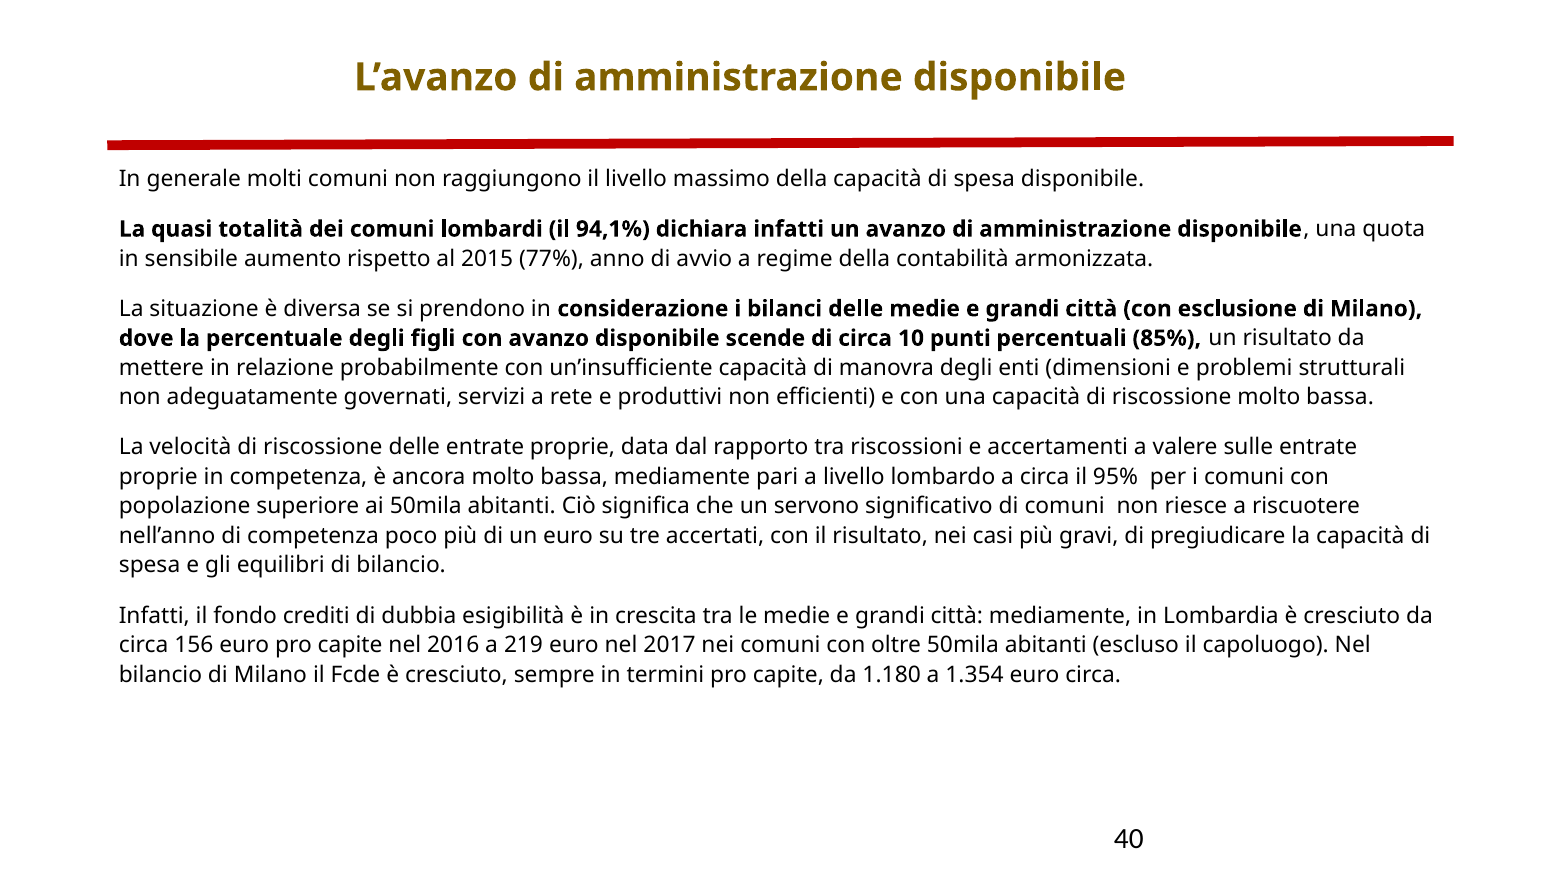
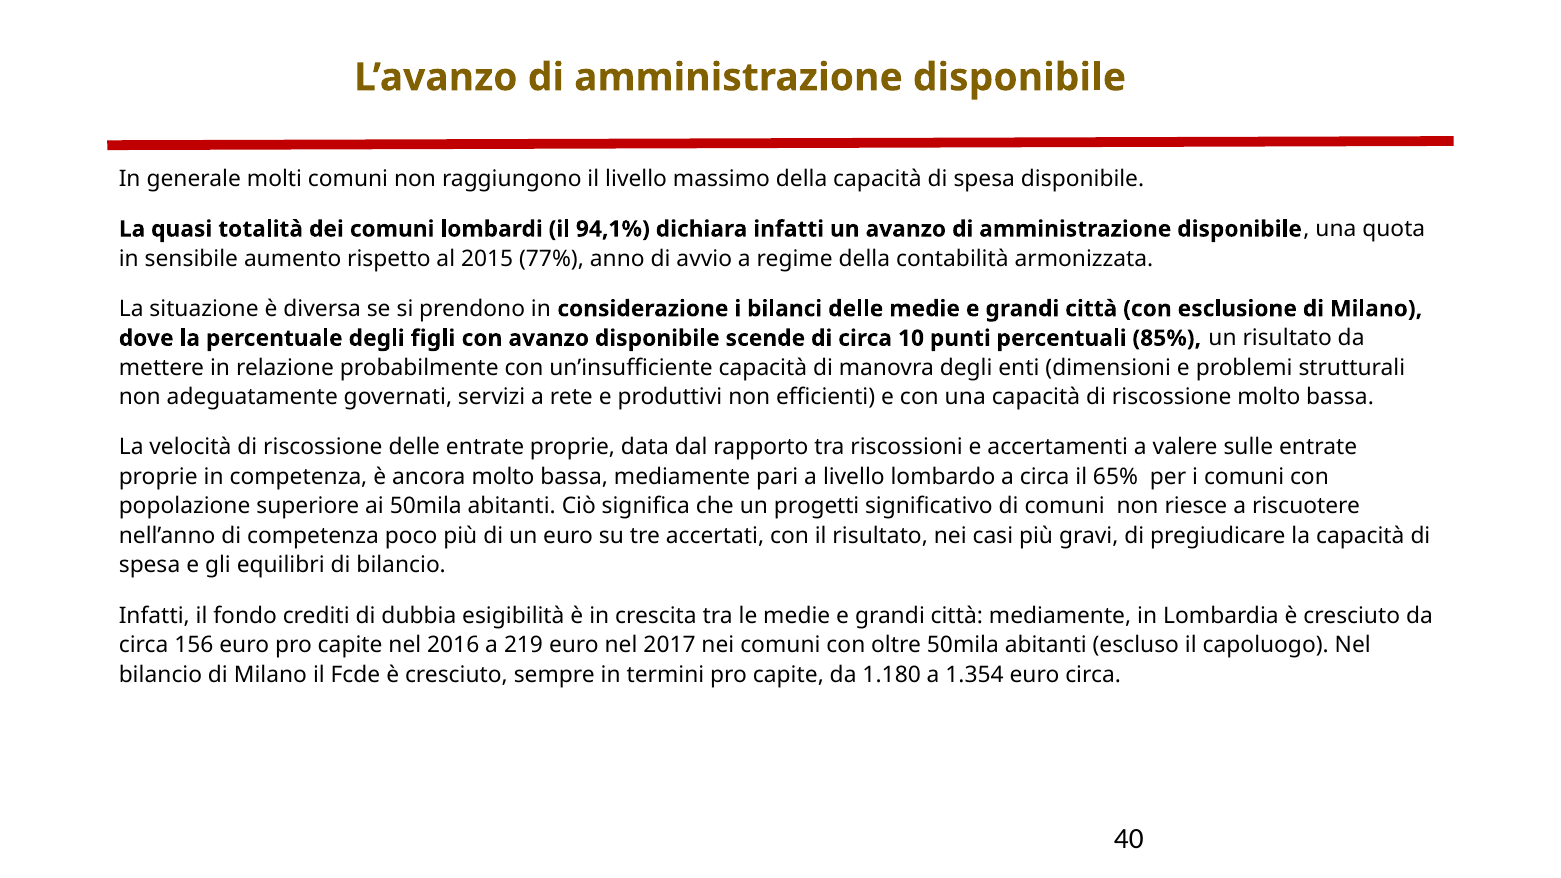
95%: 95% -> 65%
servono: servono -> progetti
